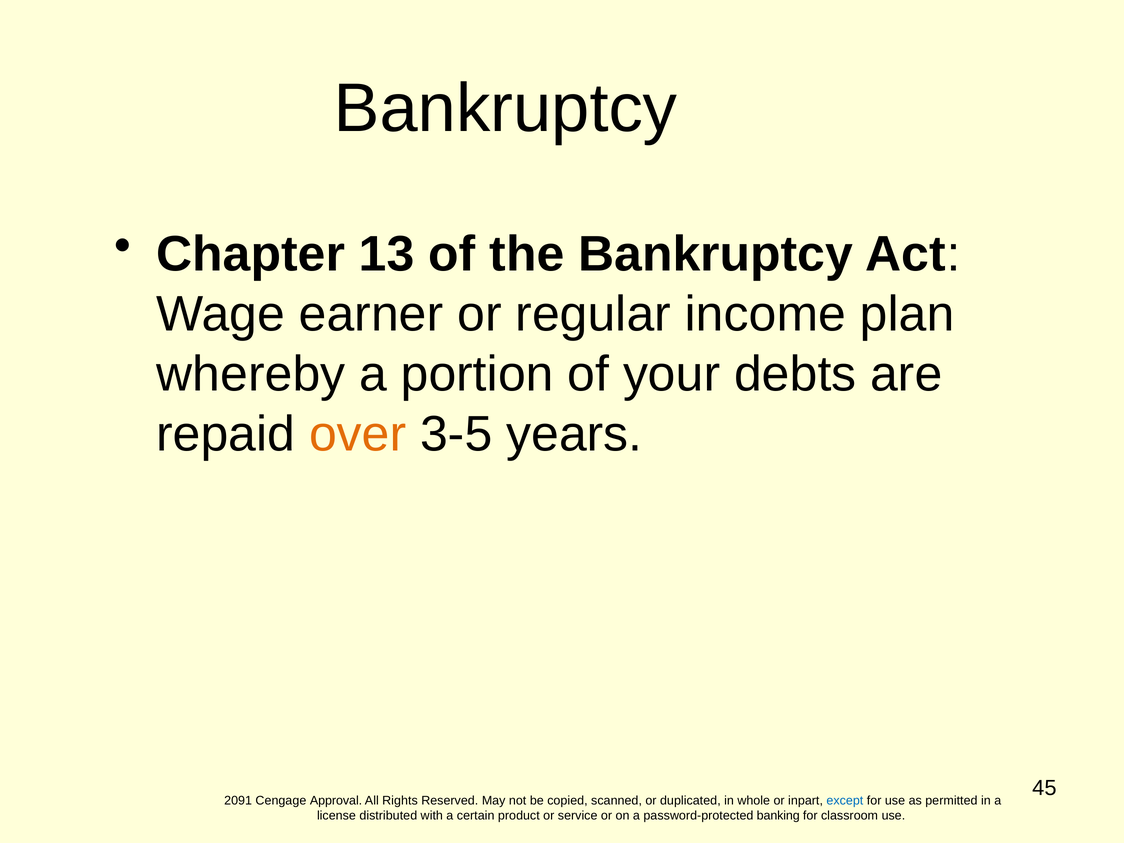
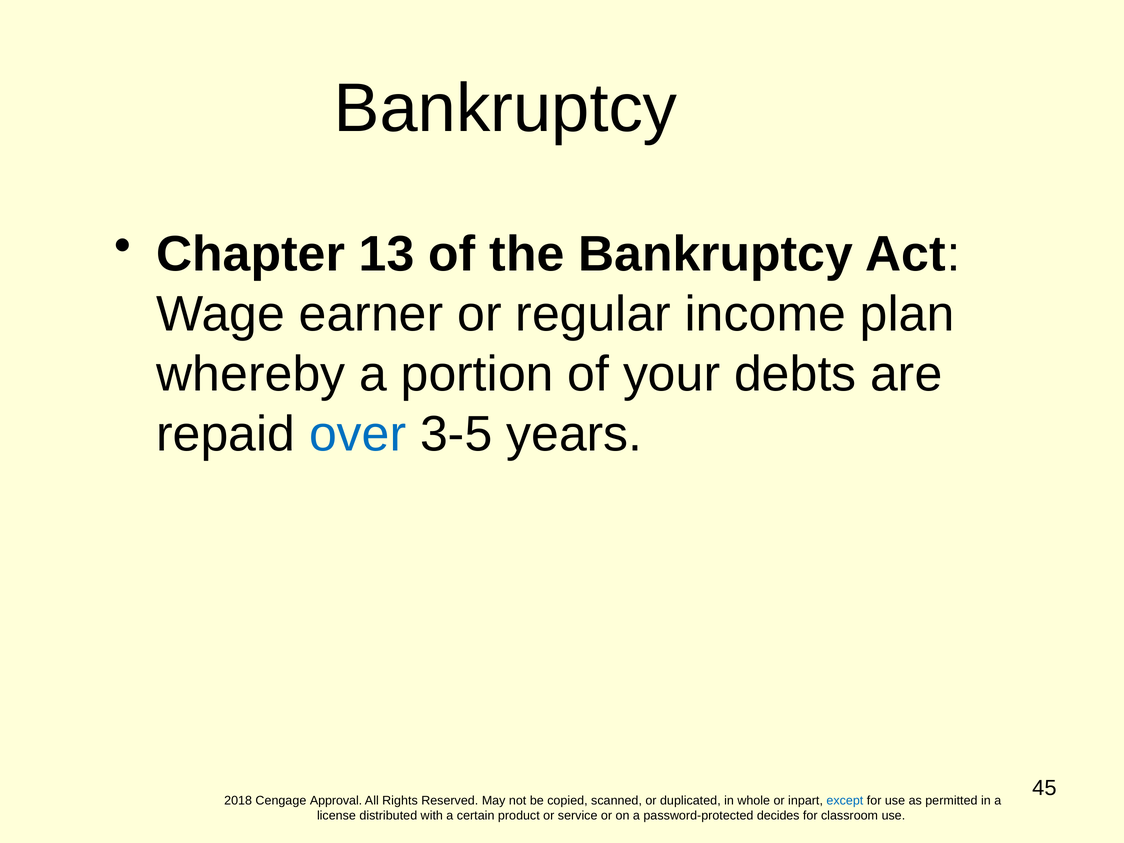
over colour: orange -> blue
2091: 2091 -> 2018
banking: banking -> decides
